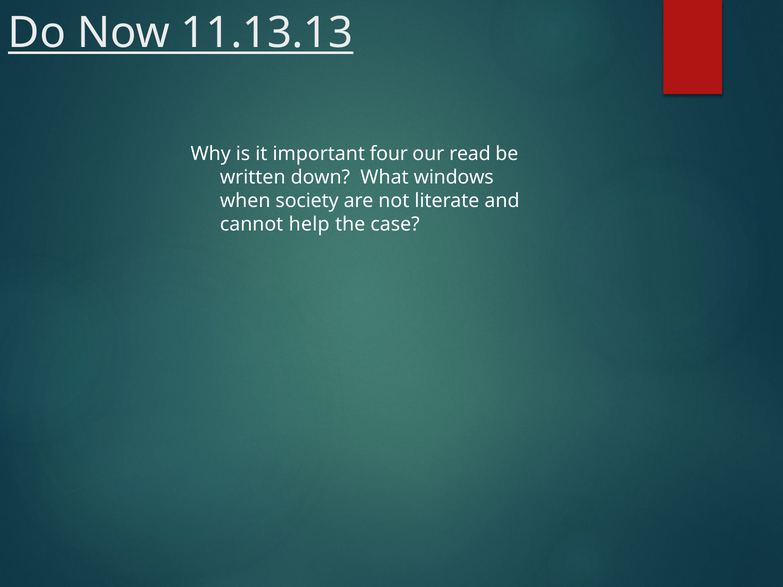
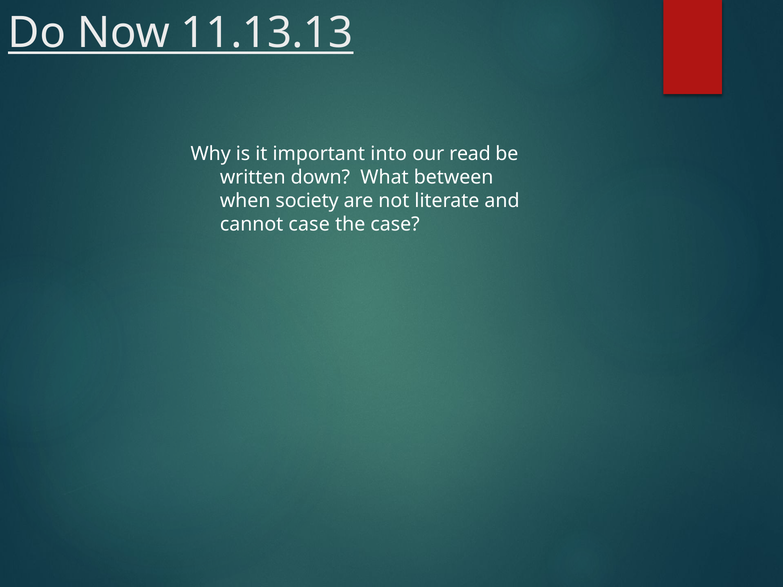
four: four -> into
windows: windows -> between
cannot help: help -> case
